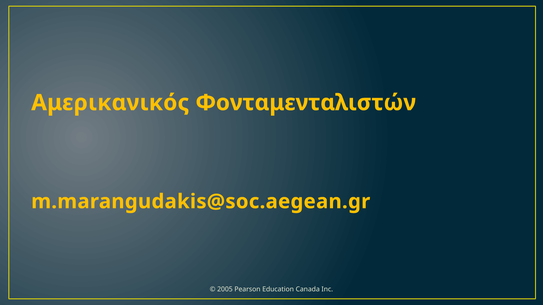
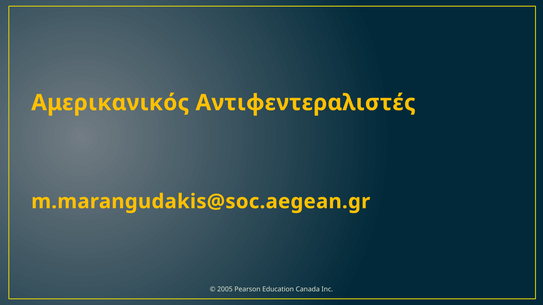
Φονταμενταλιστών: Φονταμενταλιστών -> Αντιφεντεραλιστές
